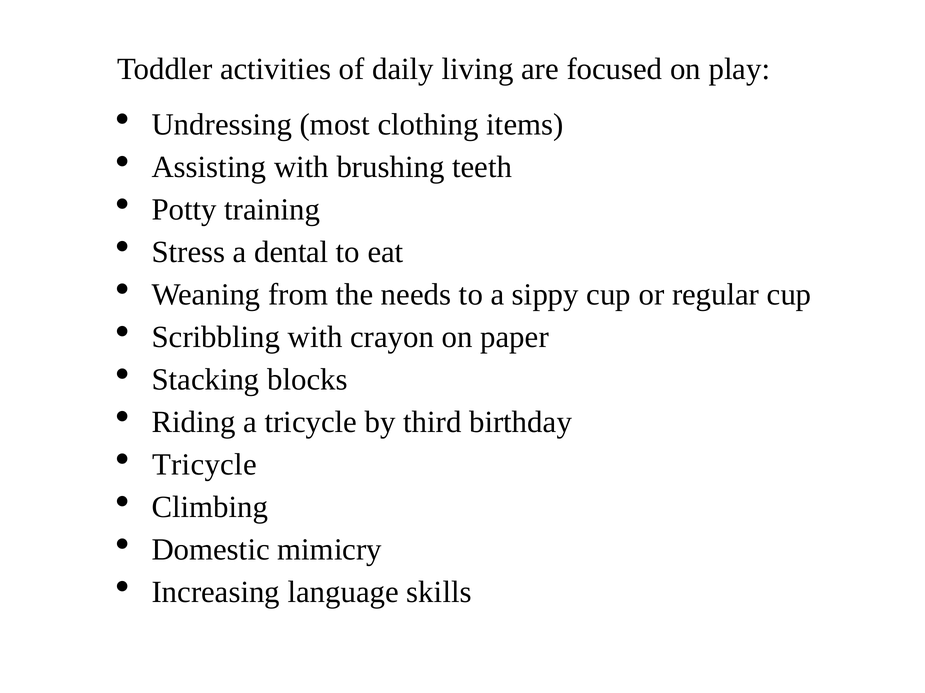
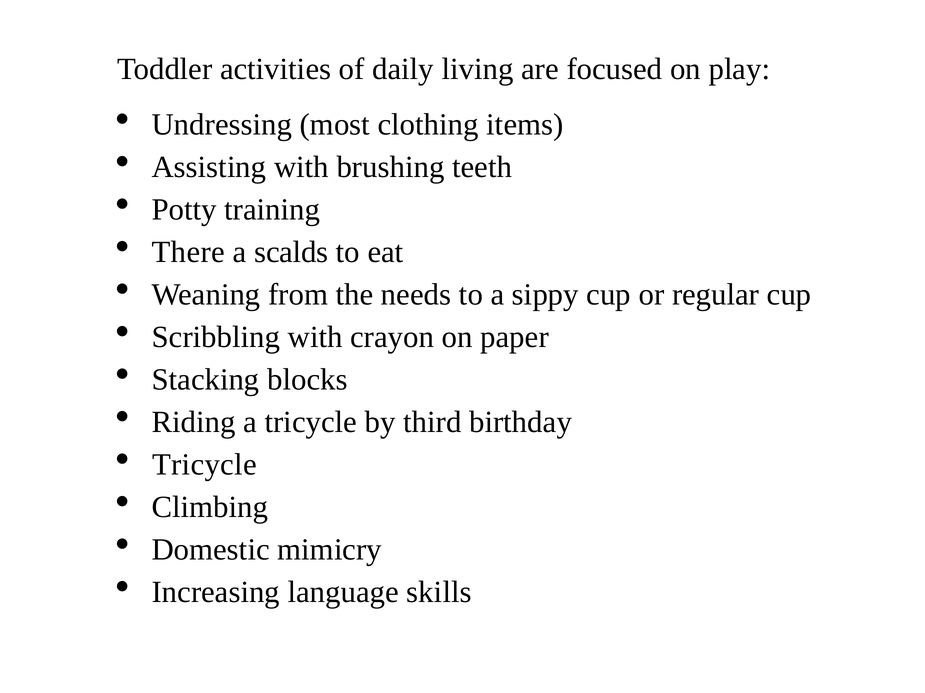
Stress: Stress -> There
dental: dental -> scalds
